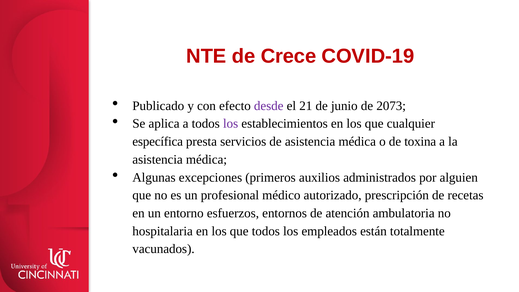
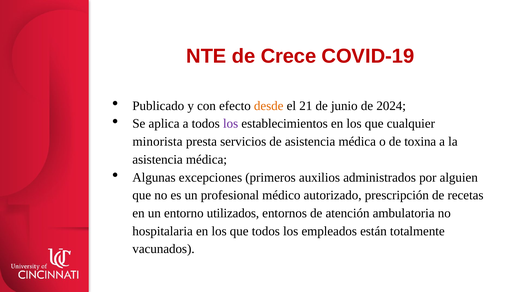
desde colour: purple -> orange
2073: 2073 -> 2024
específica: específica -> minorista
esfuerzos: esfuerzos -> utilizados
